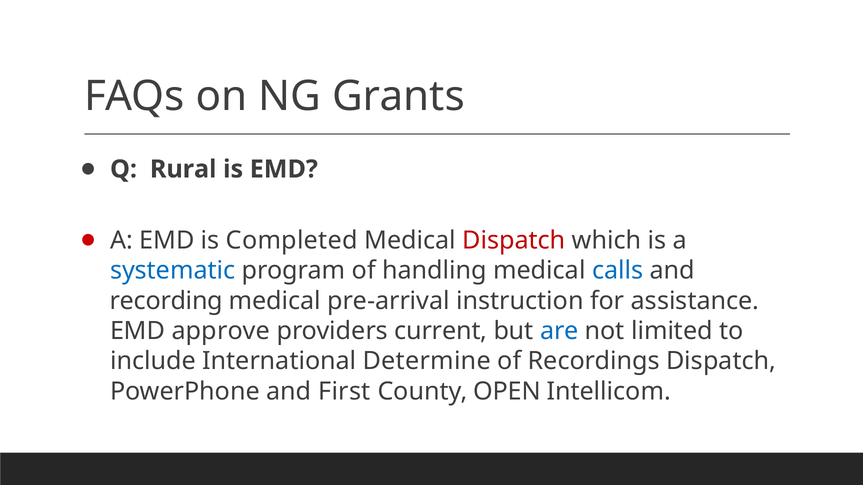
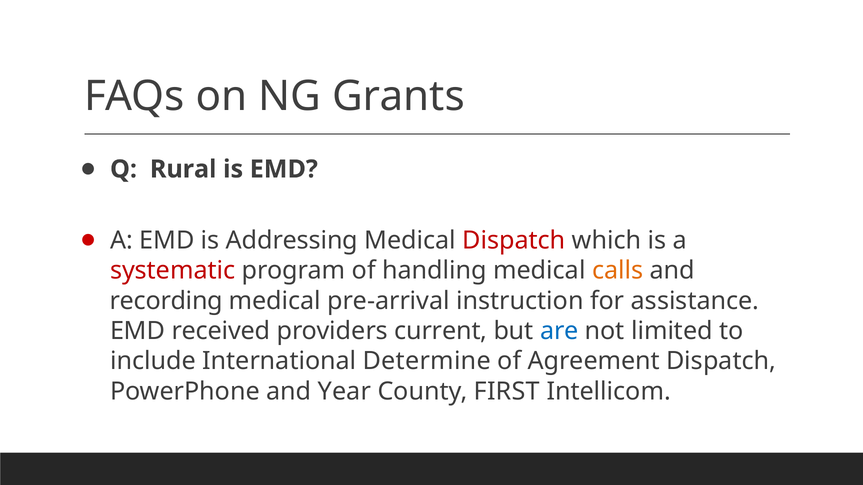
Completed: Completed -> Addressing
systematic colour: blue -> red
calls colour: blue -> orange
approve: approve -> received
Recordings: Recordings -> Agreement
First: First -> Year
OPEN: OPEN -> FIRST
